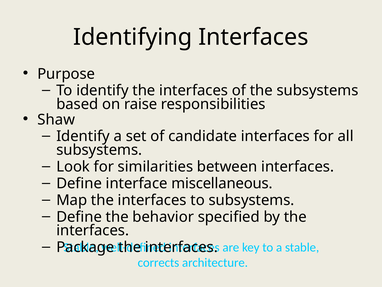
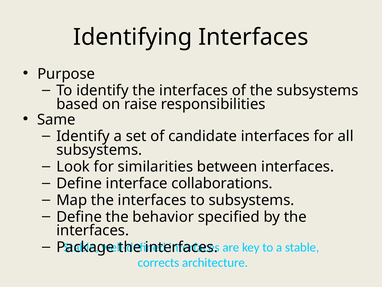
Shaw: Shaw -> Same
miscellaneous: miscellaneous -> collaborations
